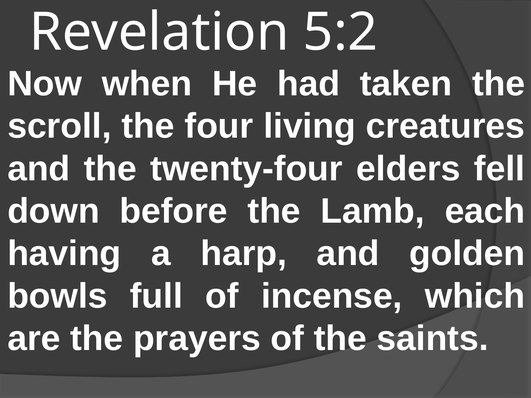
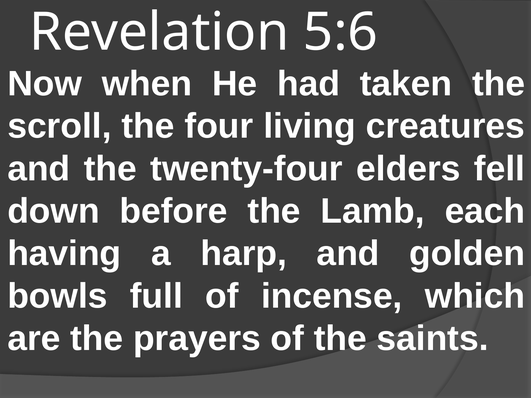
5:2: 5:2 -> 5:6
